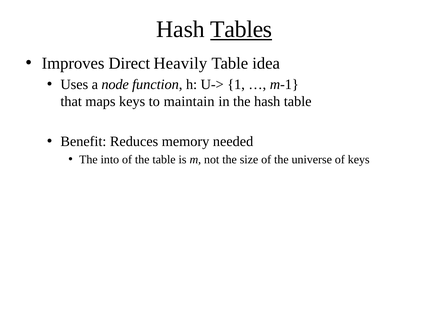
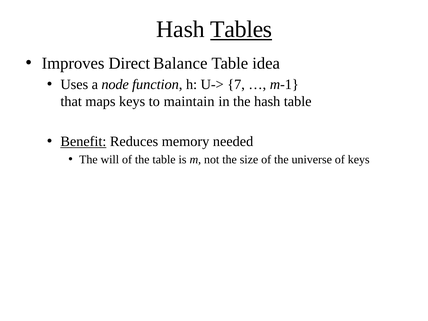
Heavily: Heavily -> Balance
1: 1 -> 7
Benefit underline: none -> present
into: into -> will
